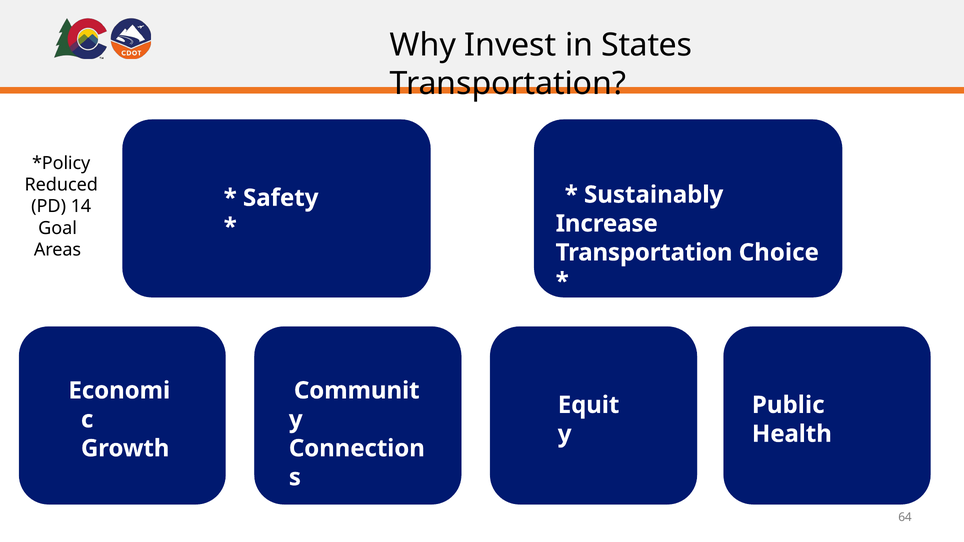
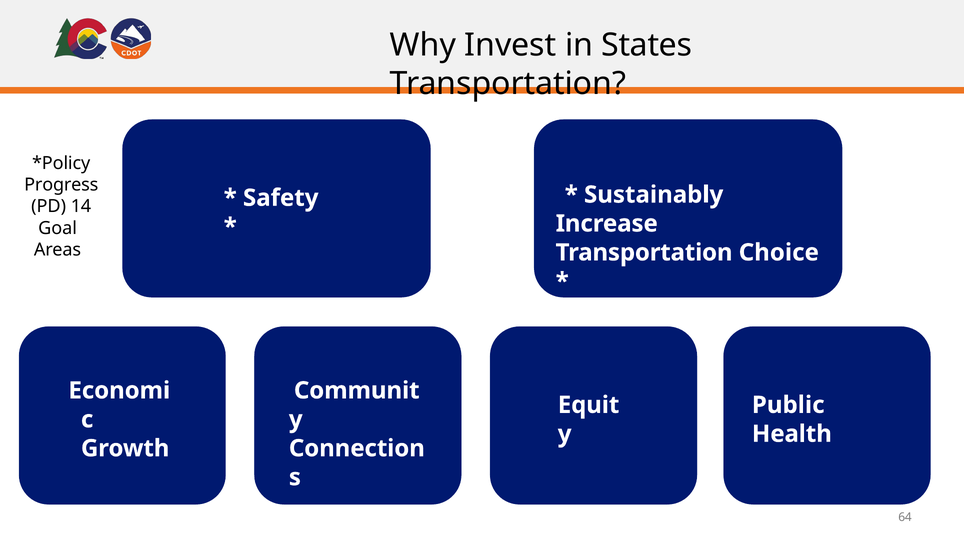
Reduced: Reduced -> Progress
